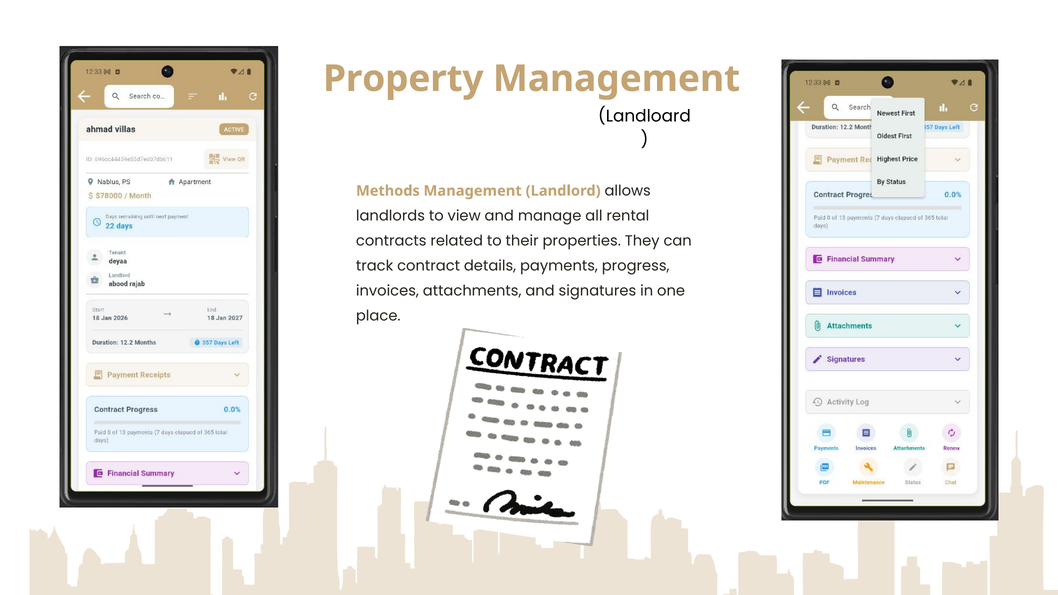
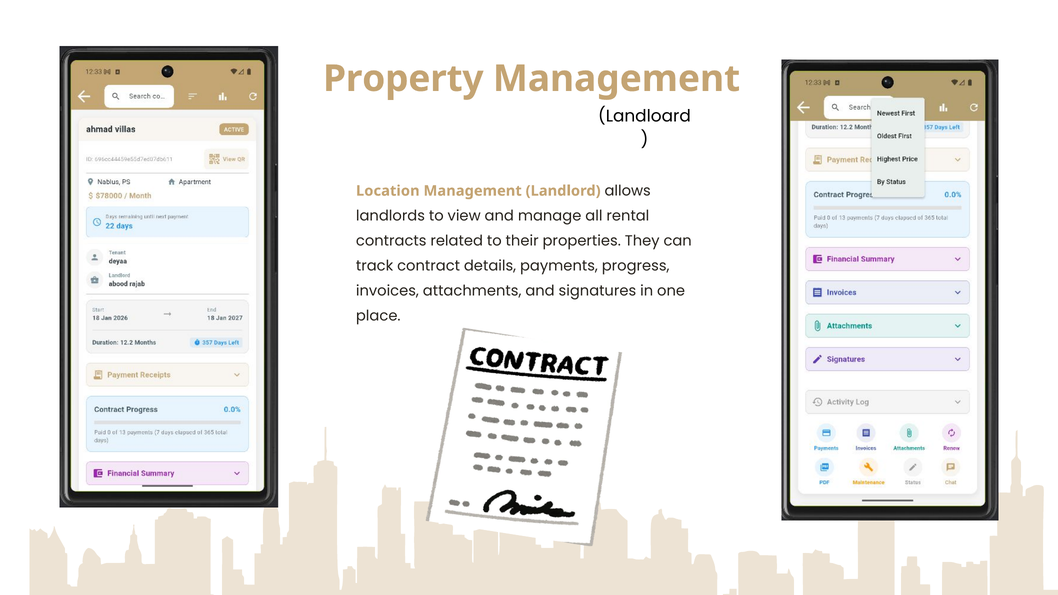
Methods: Methods -> Location
